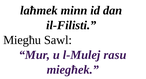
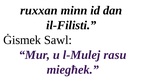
laħmek: laħmek -> ruxxan
Miegħu: Miegħu -> Ġismek
